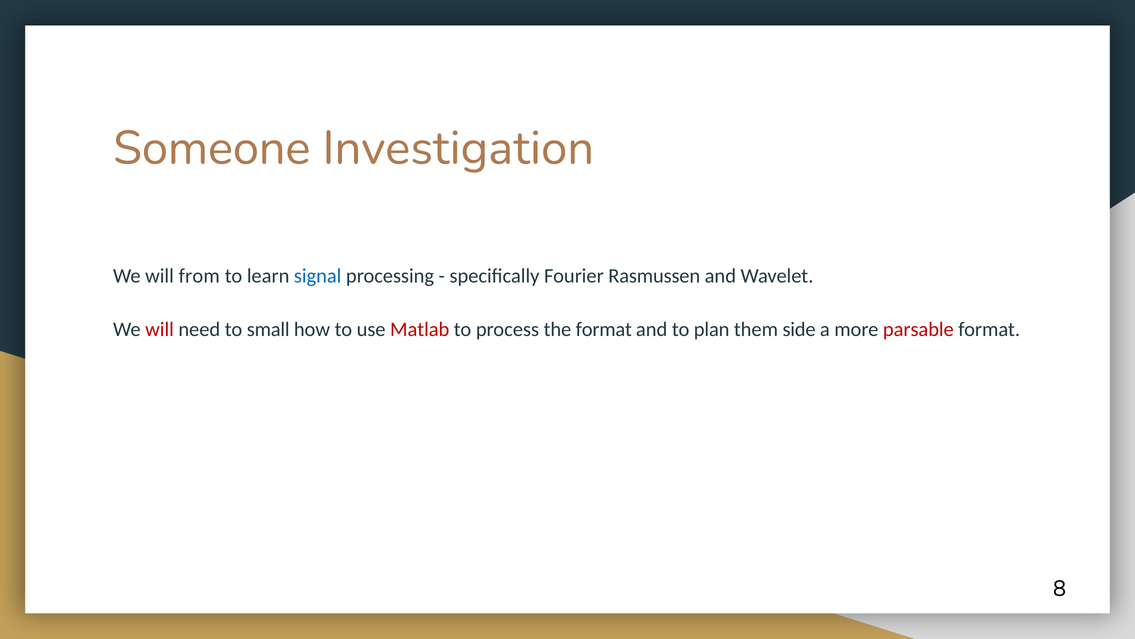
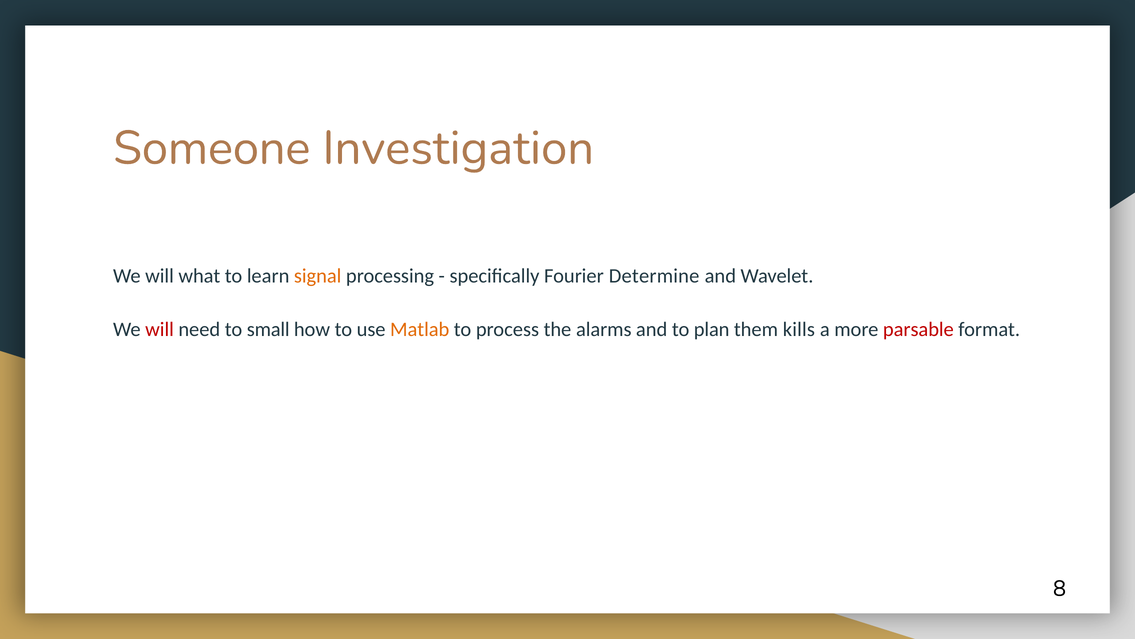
from: from -> what
signal colour: blue -> orange
Rasmussen: Rasmussen -> Determine
Matlab colour: red -> orange
the format: format -> alarms
side: side -> kills
